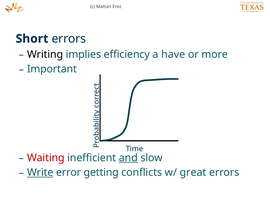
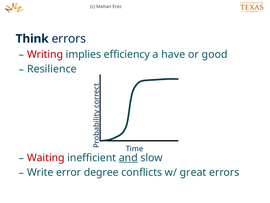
Short: Short -> Think
Writing colour: black -> red
more: more -> good
Important: Important -> Resilience
Write underline: present -> none
getting: getting -> degree
